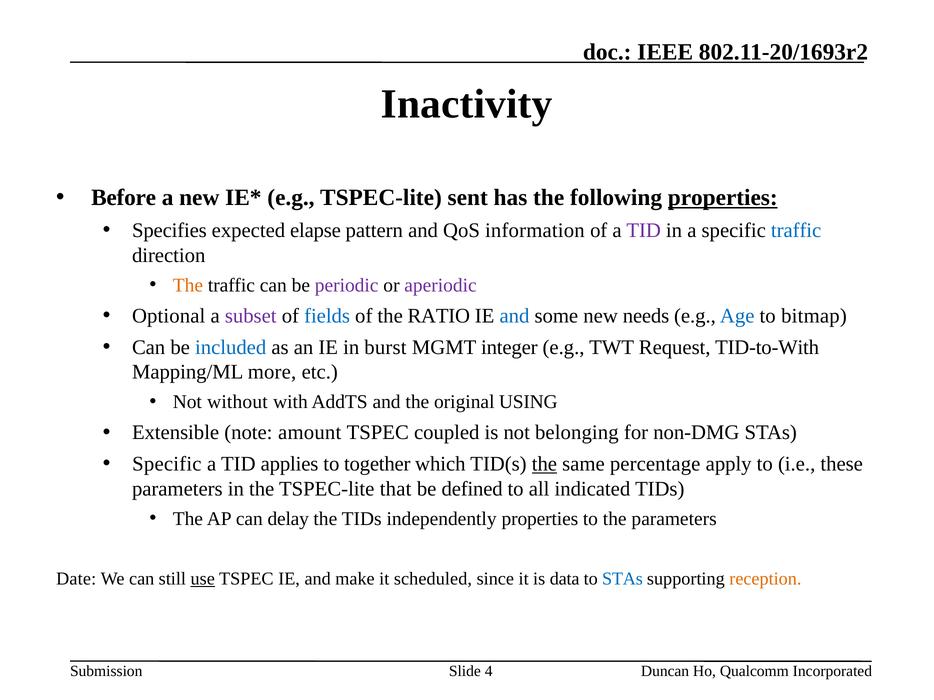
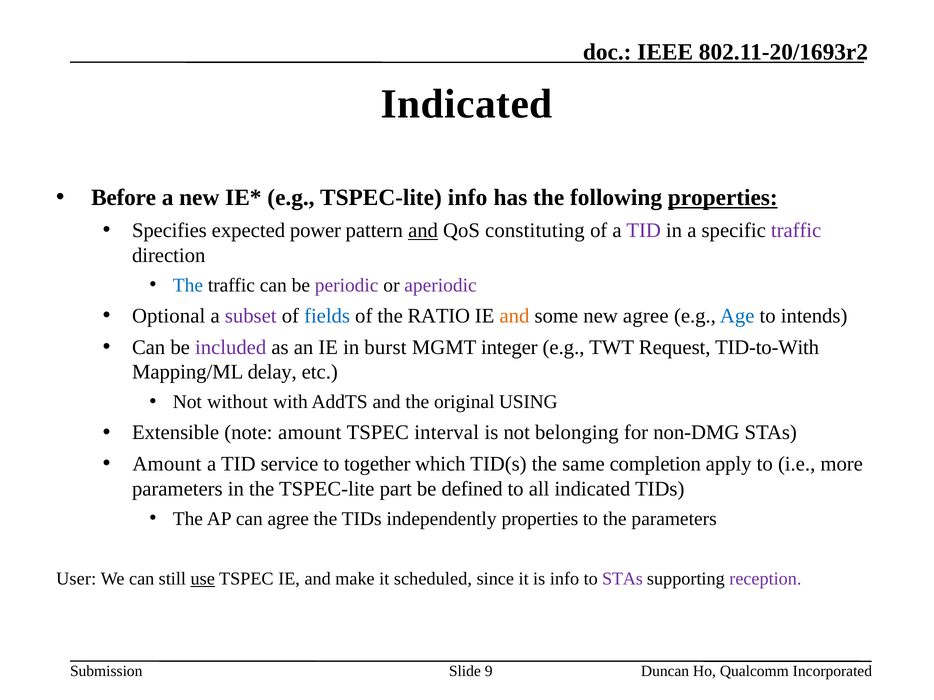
Inactivity at (467, 104): Inactivity -> Indicated
TSPEC-lite sent: sent -> info
elapse: elapse -> power
and at (423, 231) underline: none -> present
information: information -> constituting
traffic at (796, 231) colour: blue -> purple
The at (188, 285) colour: orange -> blue
and at (515, 316) colour: blue -> orange
new needs: needs -> agree
bitmap: bitmap -> intends
included colour: blue -> purple
more: more -> delay
coupled: coupled -> interval
Specific at (167, 464): Specific -> Amount
applies: applies -> service
the at (544, 464) underline: present -> none
percentage: percentage -> completion
these: these -> more
that: that -> part
can delay: delay -> agree
Date: Date -> User
is data: data -> info
STAs at (622, 579) colour: blue -> purple
reception colour: orange -> purple
4: 4 -> 9
